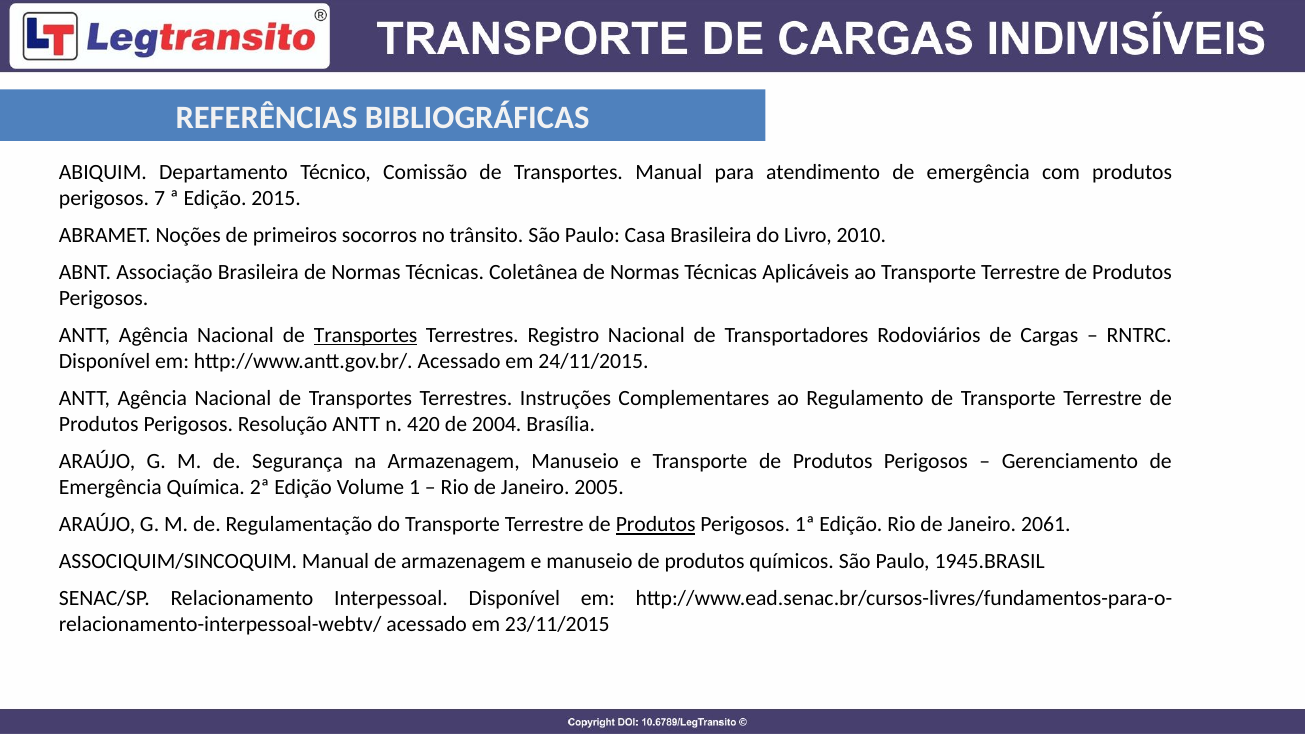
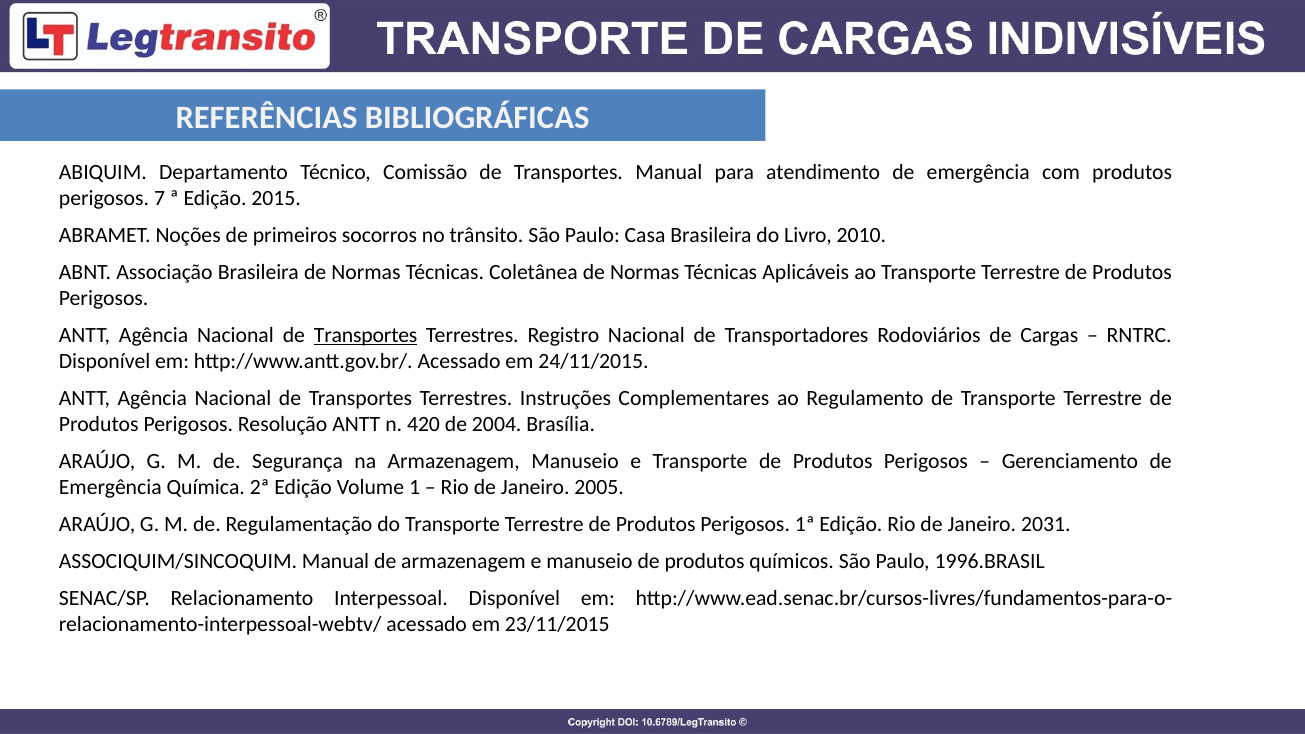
Produtos at (656, 525) underline: present -> none
2061: 2061 -> 2031
1945.BRASIL: 1945.BRASIL -> 1996.BRASIL
